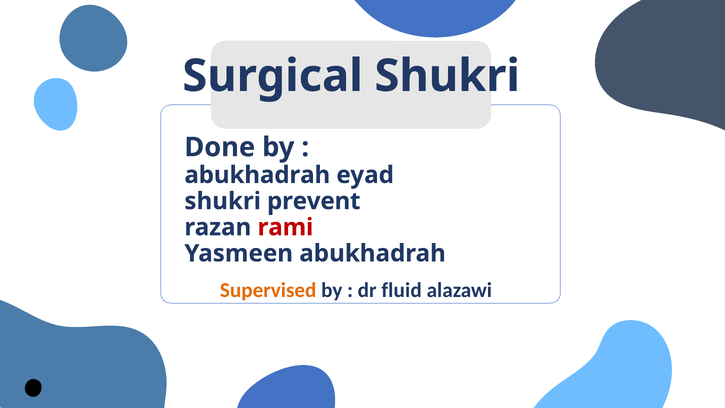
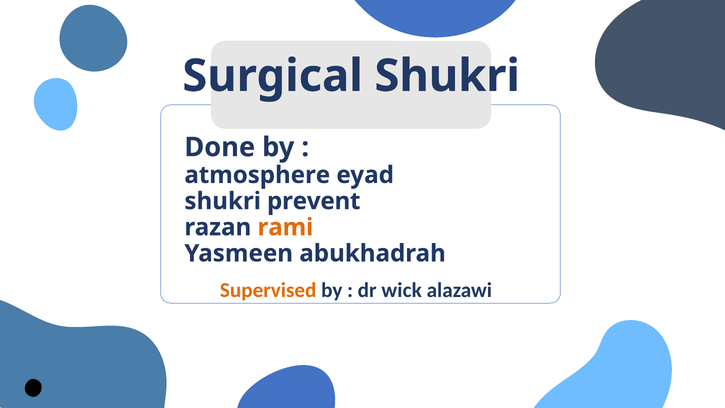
abukhadrah at (257, 175): abukhadrah -> atmosphere
rami colour: red -> orange
fluid: fluid -> wick
